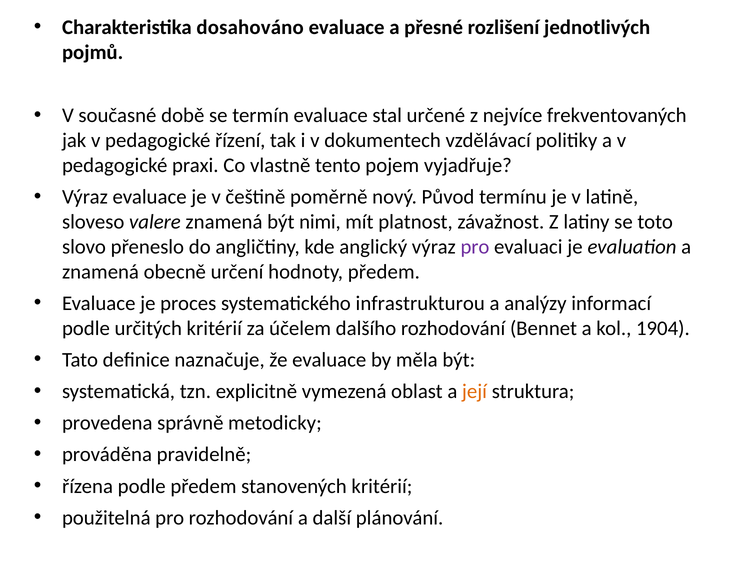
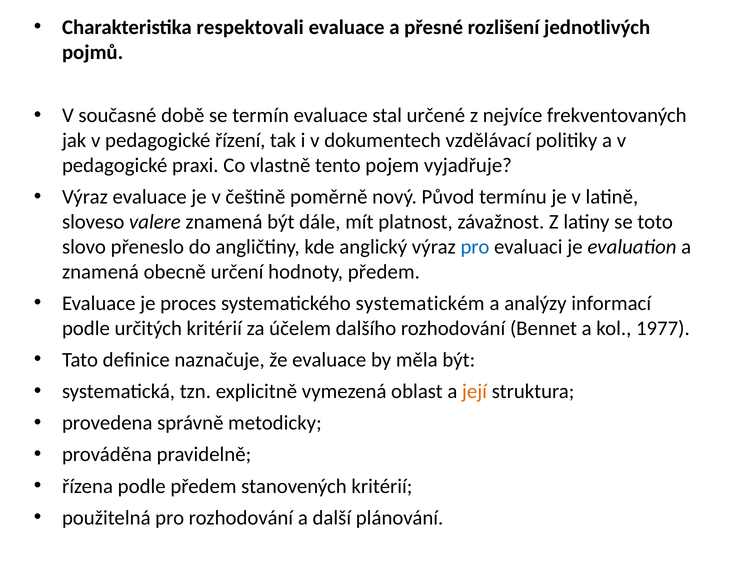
dosahováno: dosahováno -> respektovali
nimi: nimi -> dále
pro at (475, 247) colour: purple -> blue
infrastrukturou: infrastrukturou -> systematickém
1904: 1904 -> 1977
